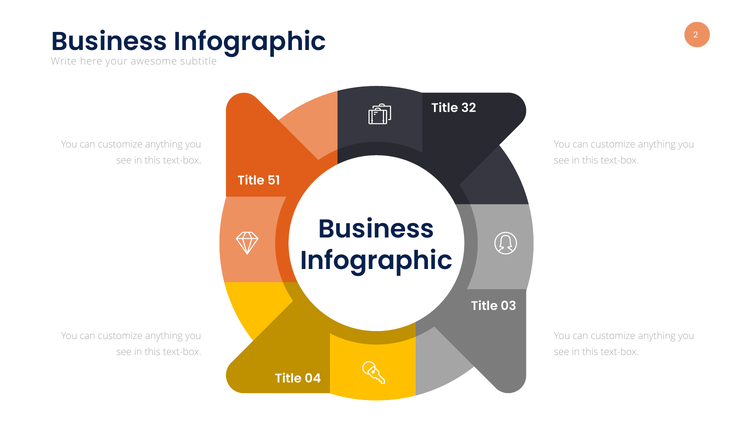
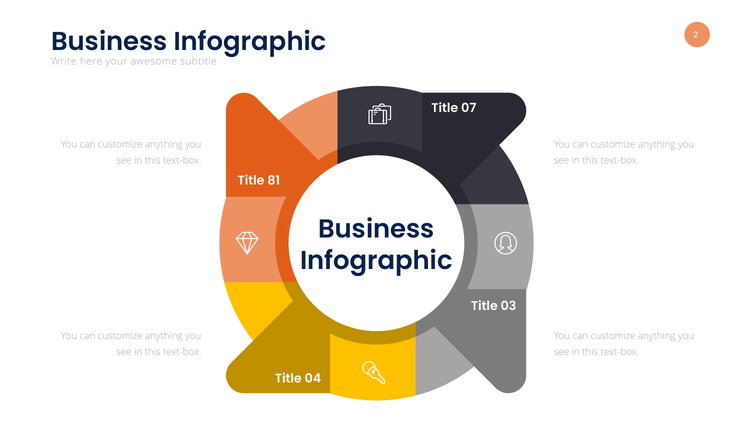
32: 32 -> 07
51: 51 -> 81
